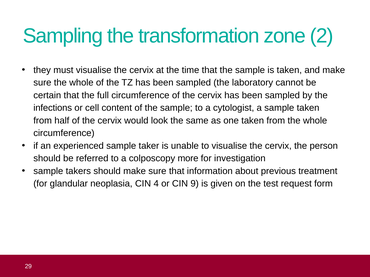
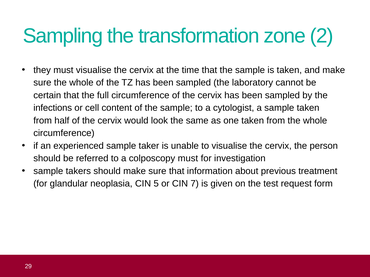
colposcopy more: more -> must
4: 4 -> 5
9: 9 -> 7
